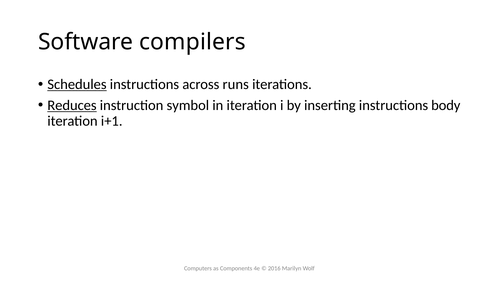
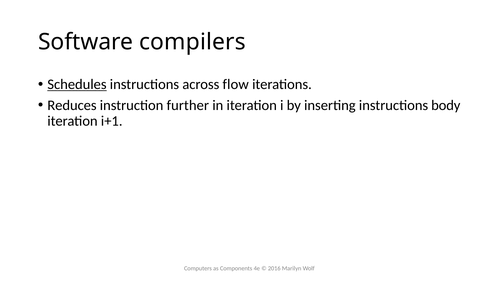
runs: runs -> flow
Reduces underline: present -> none
symbol: symbol -> further
